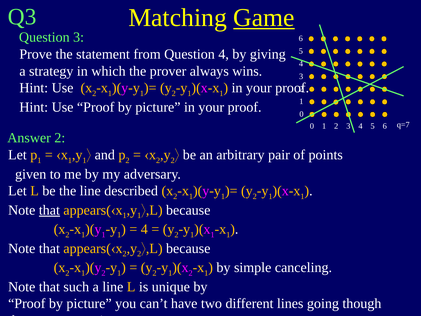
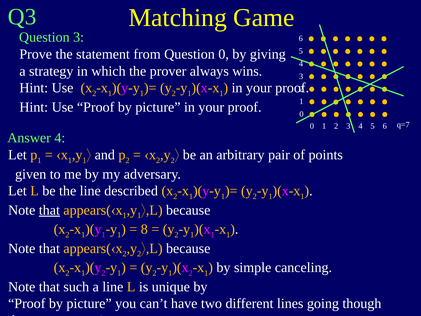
Game underline: present -> none
Question 4: 4 -> 0
Answer 2: 2 -> 4
4 at (144, 229): 4 -> 8
